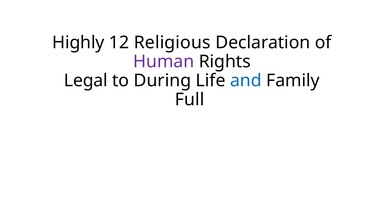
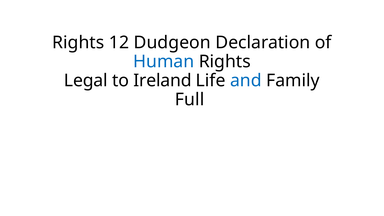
Highly at (78, 42): Highly -> Rights
Religious: Religious -> Dudgeon
Human colour: purple -> blue
During: During -> Ireland
